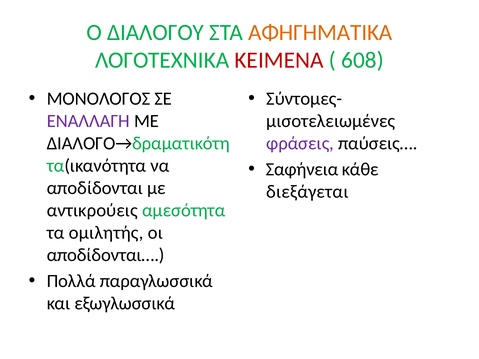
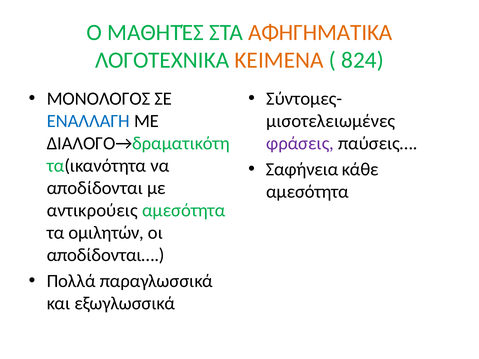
ΔΙΑΛΟΓΟΥ: ΔΙΑΛΟΓΟΥ -> ΜΑΘΗΤΈΣ
ΚΕΙΜΕΝΑ colour: red -> orange
608: 608 -> 824
ΕΝΑΛΛΑΓΗ colour: purple -> blue
διεξάγεται at (307, 192): διεξάγεται -> αμεσότητα
ομιλητής: ομιλητής -> ομιλητών
